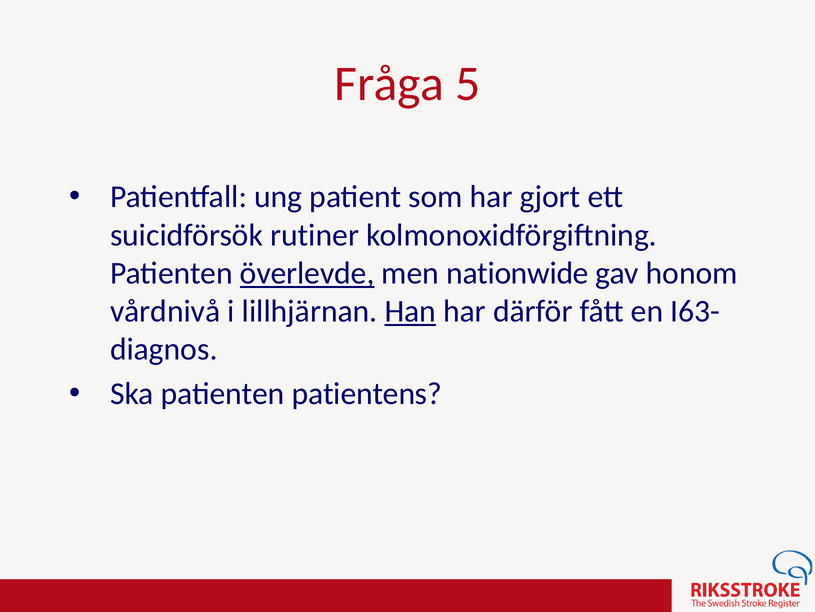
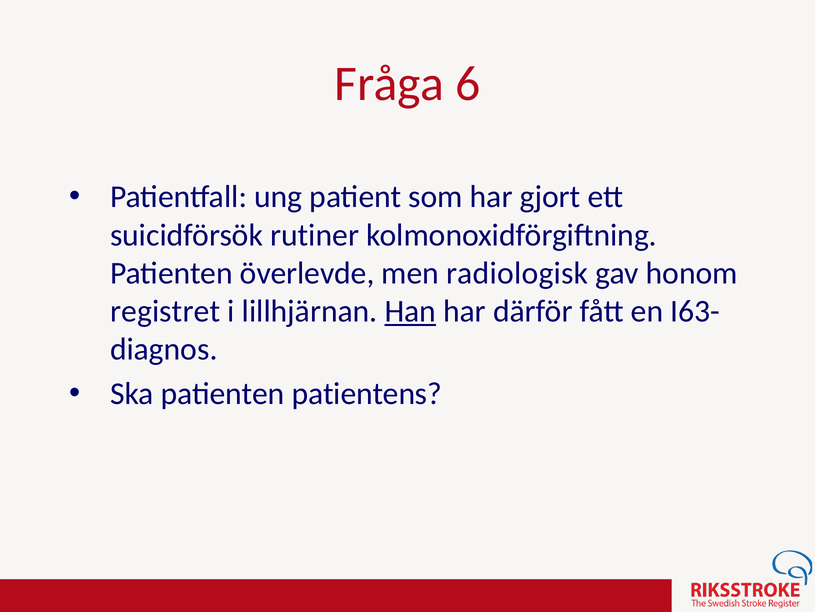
5: 5 -> 6
överlevde underline: present -> none
nationwide: nationwide -> radiologisk
vårdnivå: vårdnivå -> registret
